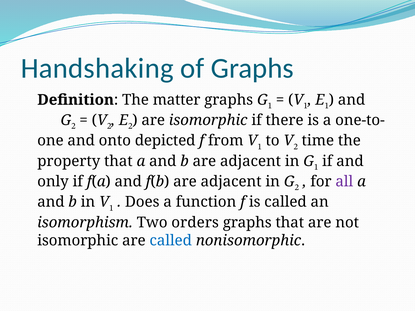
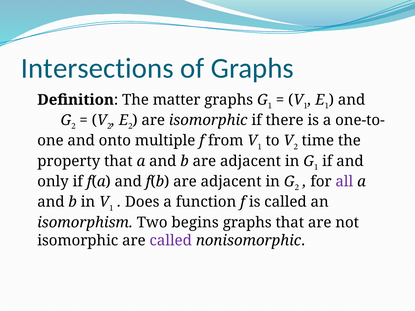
Handshaking: Handshaking -> Intersections
depicted: depicted -> multiple
orders: orders -> begins
called at (171, 241) colour: blue -> purple
